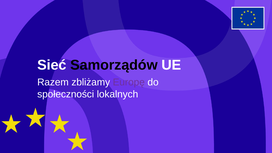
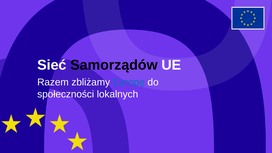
Europę colour: purple -> blue
